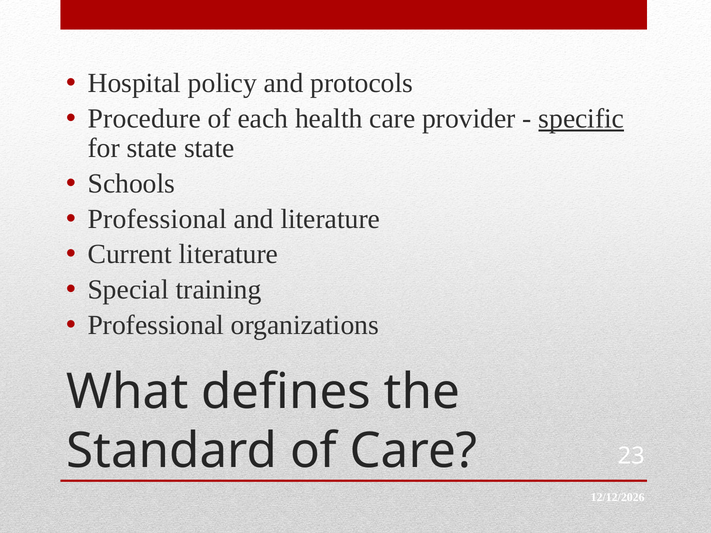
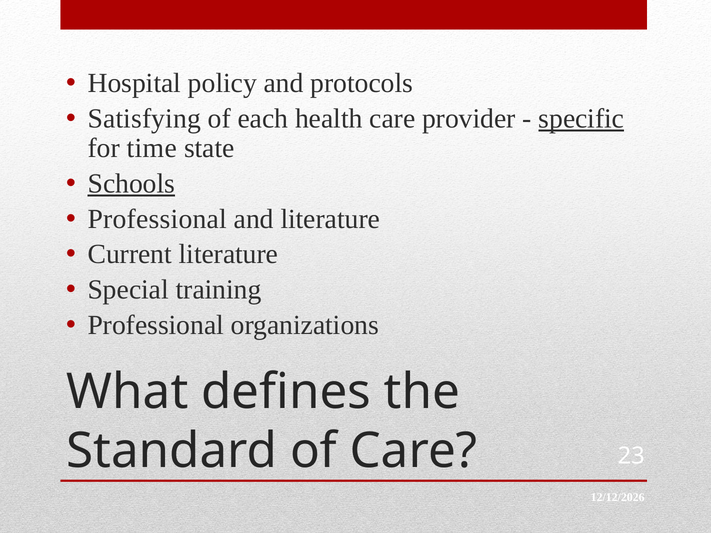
Procedure: Procedure -> Satisfying
for state: state -> time
Schools underline: none -> present
